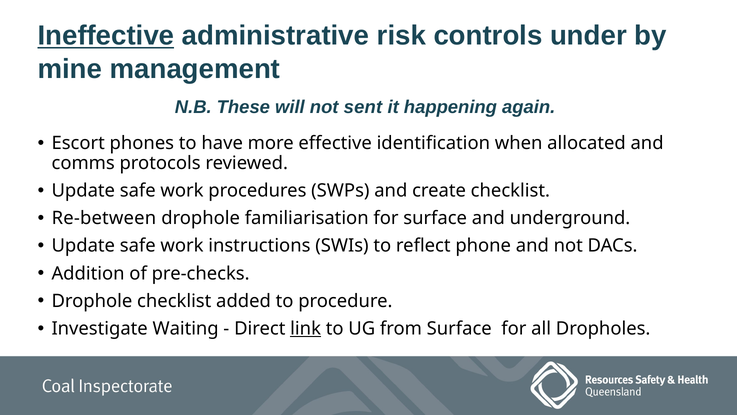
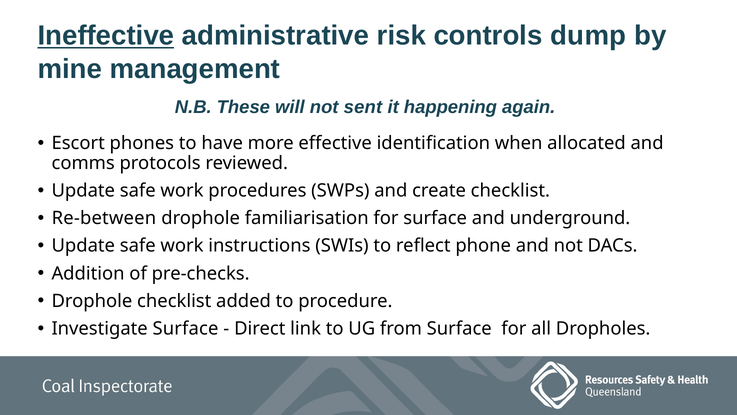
under: under -> dump
Investigate Waiting: Waiting -> Surface
link underline: present -> none
